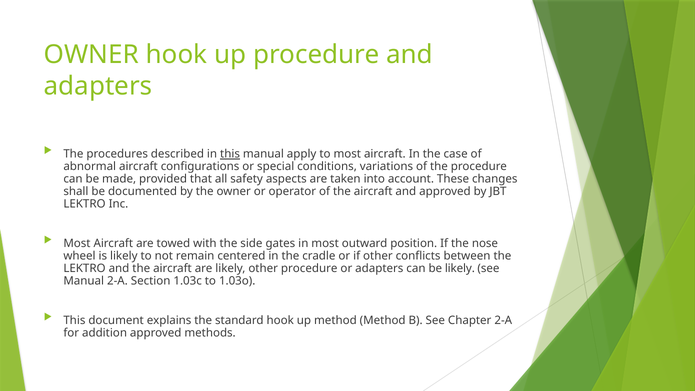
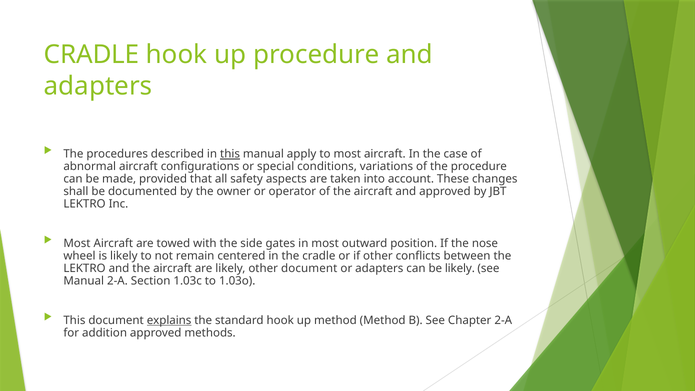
OWNER at (91, 55): OWNER -> CRADLE
other procedure: procedure -> document
explains underline: none -> present
